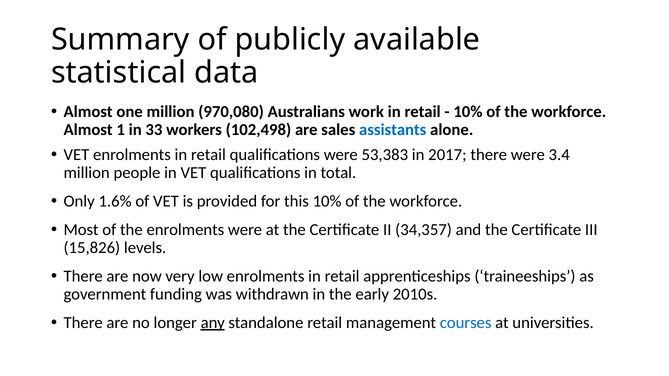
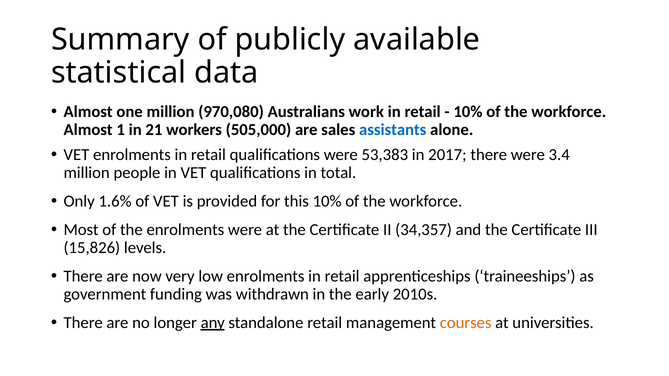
33: 33 -> 21
102,498: 102,498 -> 505,000
courses colour: blue -> orange
